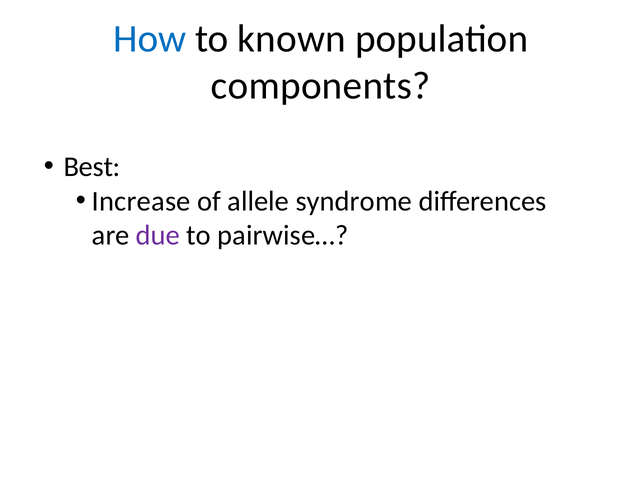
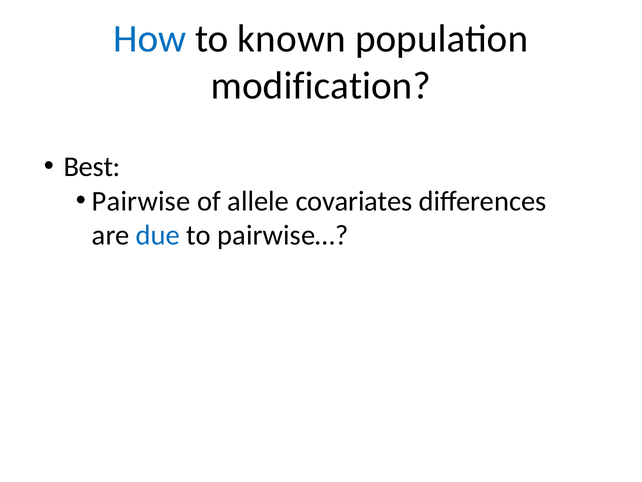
components: components -> modification
Increase: Increase -> Pairwise
syndrome: syndrome -> covariates
due colour: purple -> blue
